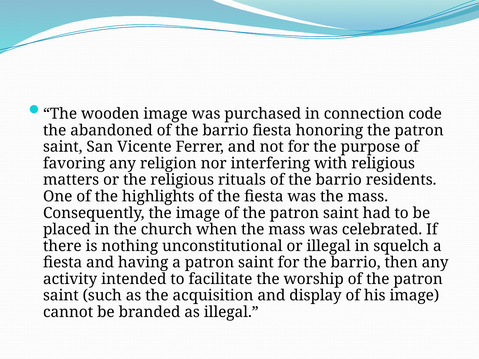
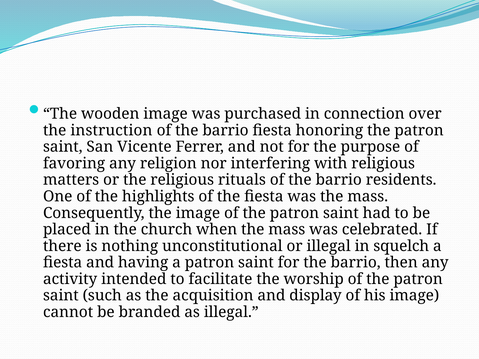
code: code -> over
abandoned: abandoned -> instruction
